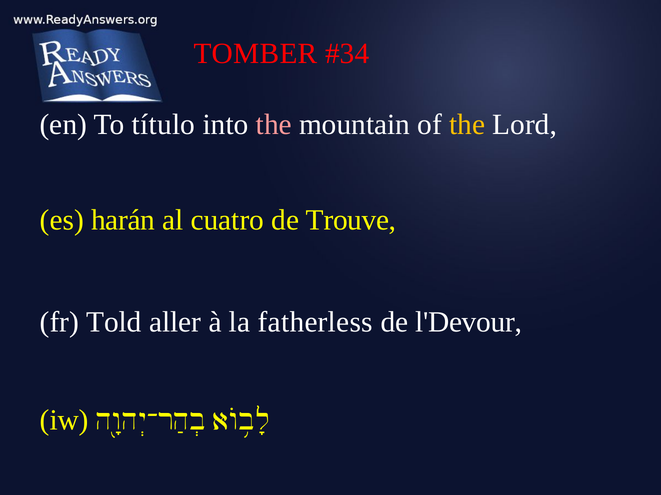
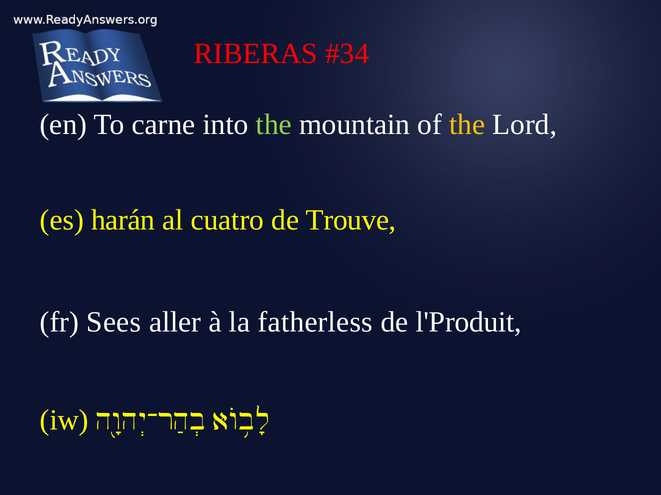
TOMBER: TOMBER -> RIBERAS
título: título -> carne
the at (274, 125) colour: pink -> light green
Told: Told -> Sees
l'Devour: l'Devour -> l'Produit
